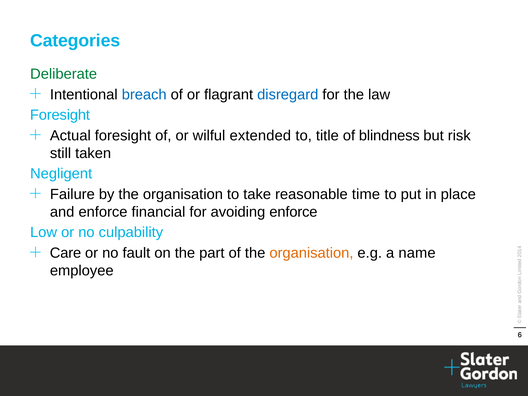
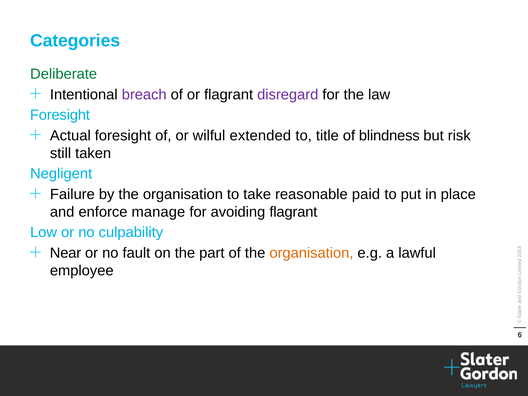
breach colour: blue -> purple
disregard colour: blue -> purple
time: time -> paid
financial: financial -> manage
avoiding enforce: enforce -> flagrant
Care: Care -> Near
name: name -> lawful
